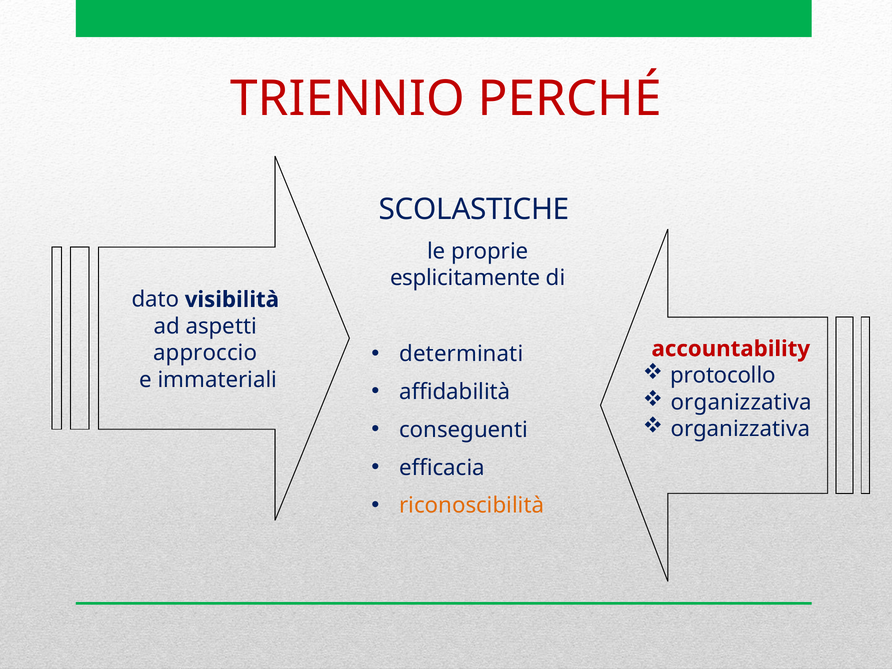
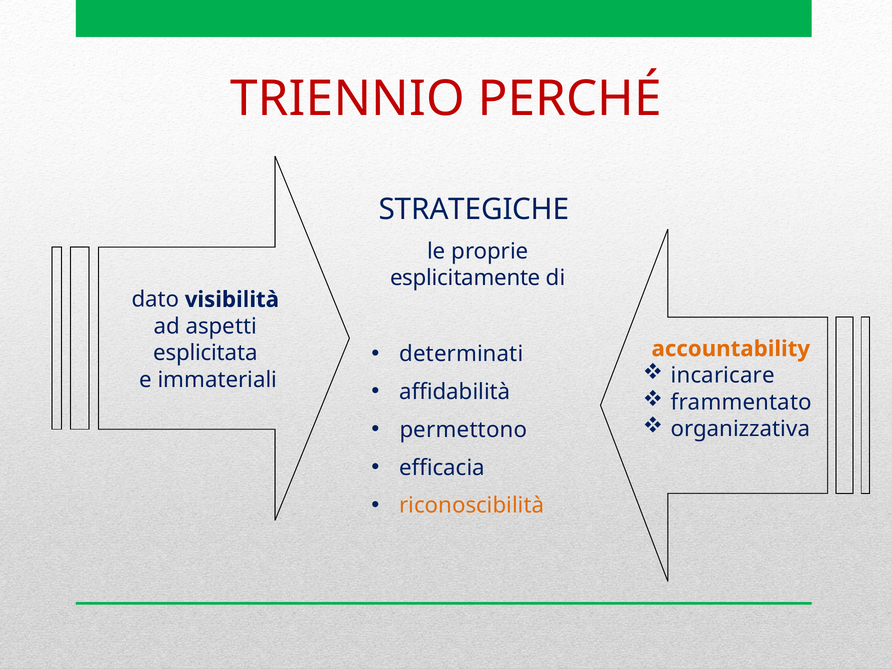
SCOLASTICHE: SCOLASTICHE -> STRATEGICHE
accountability colour: red -> orange
approccio: approccio -> esplicitata
protocollo: protocollo -> incaricare
organizzativa at (741, 402): organizzativa -> frammentato
conseguenti: conseguenti -> permettono
